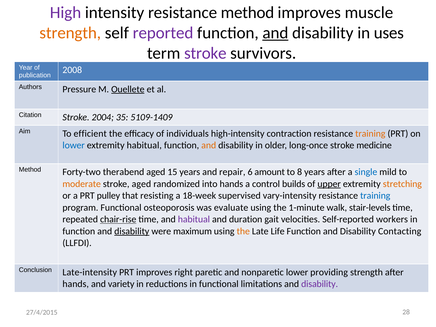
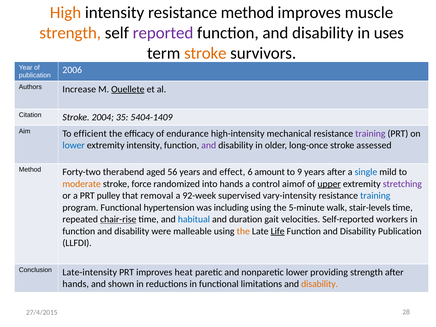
High colour: purple -> orange
and at (275, 33) underline: present -> none
stroke at (205, 53) colour: purple -> orange
2008: 2008 -> 2006
Pressure: Pressure -> Increase
5109-1409: 5109-1409 -> 5404-1409
individuals: individuals -> endurance
contraction: contraction -> mechanical
training at (370, 133) colour: orange -> purple
extremity habitual: habitual -> intensity
and at (209, 145) colour: orange -> purple
medicine: medicine -> assessed
15: 15 -> 56
repair: repair -> effect
8: 8 -> 9
stroke aged: aged -> force
builds: builds -> aimof
stretching colour: orange -> purple
resisting: resisting -> removal
18-week: 18-week -> 92-week
osteoporosis: osteoporosis -> hypertension
evaluate: evaluate -> including
1-minute: 1-minute -> 5-minute
habitual at (194, 219) colour: purple -> blue
disability at (132, 231) underline: present -> none
maximum: maximum -> malleable
Life underline: none -> present
Disability Contacting: Contacting -> Publication
right: right -> heat
variety: variety -> shown
disability at (320, 284) colour: purple -> orange
